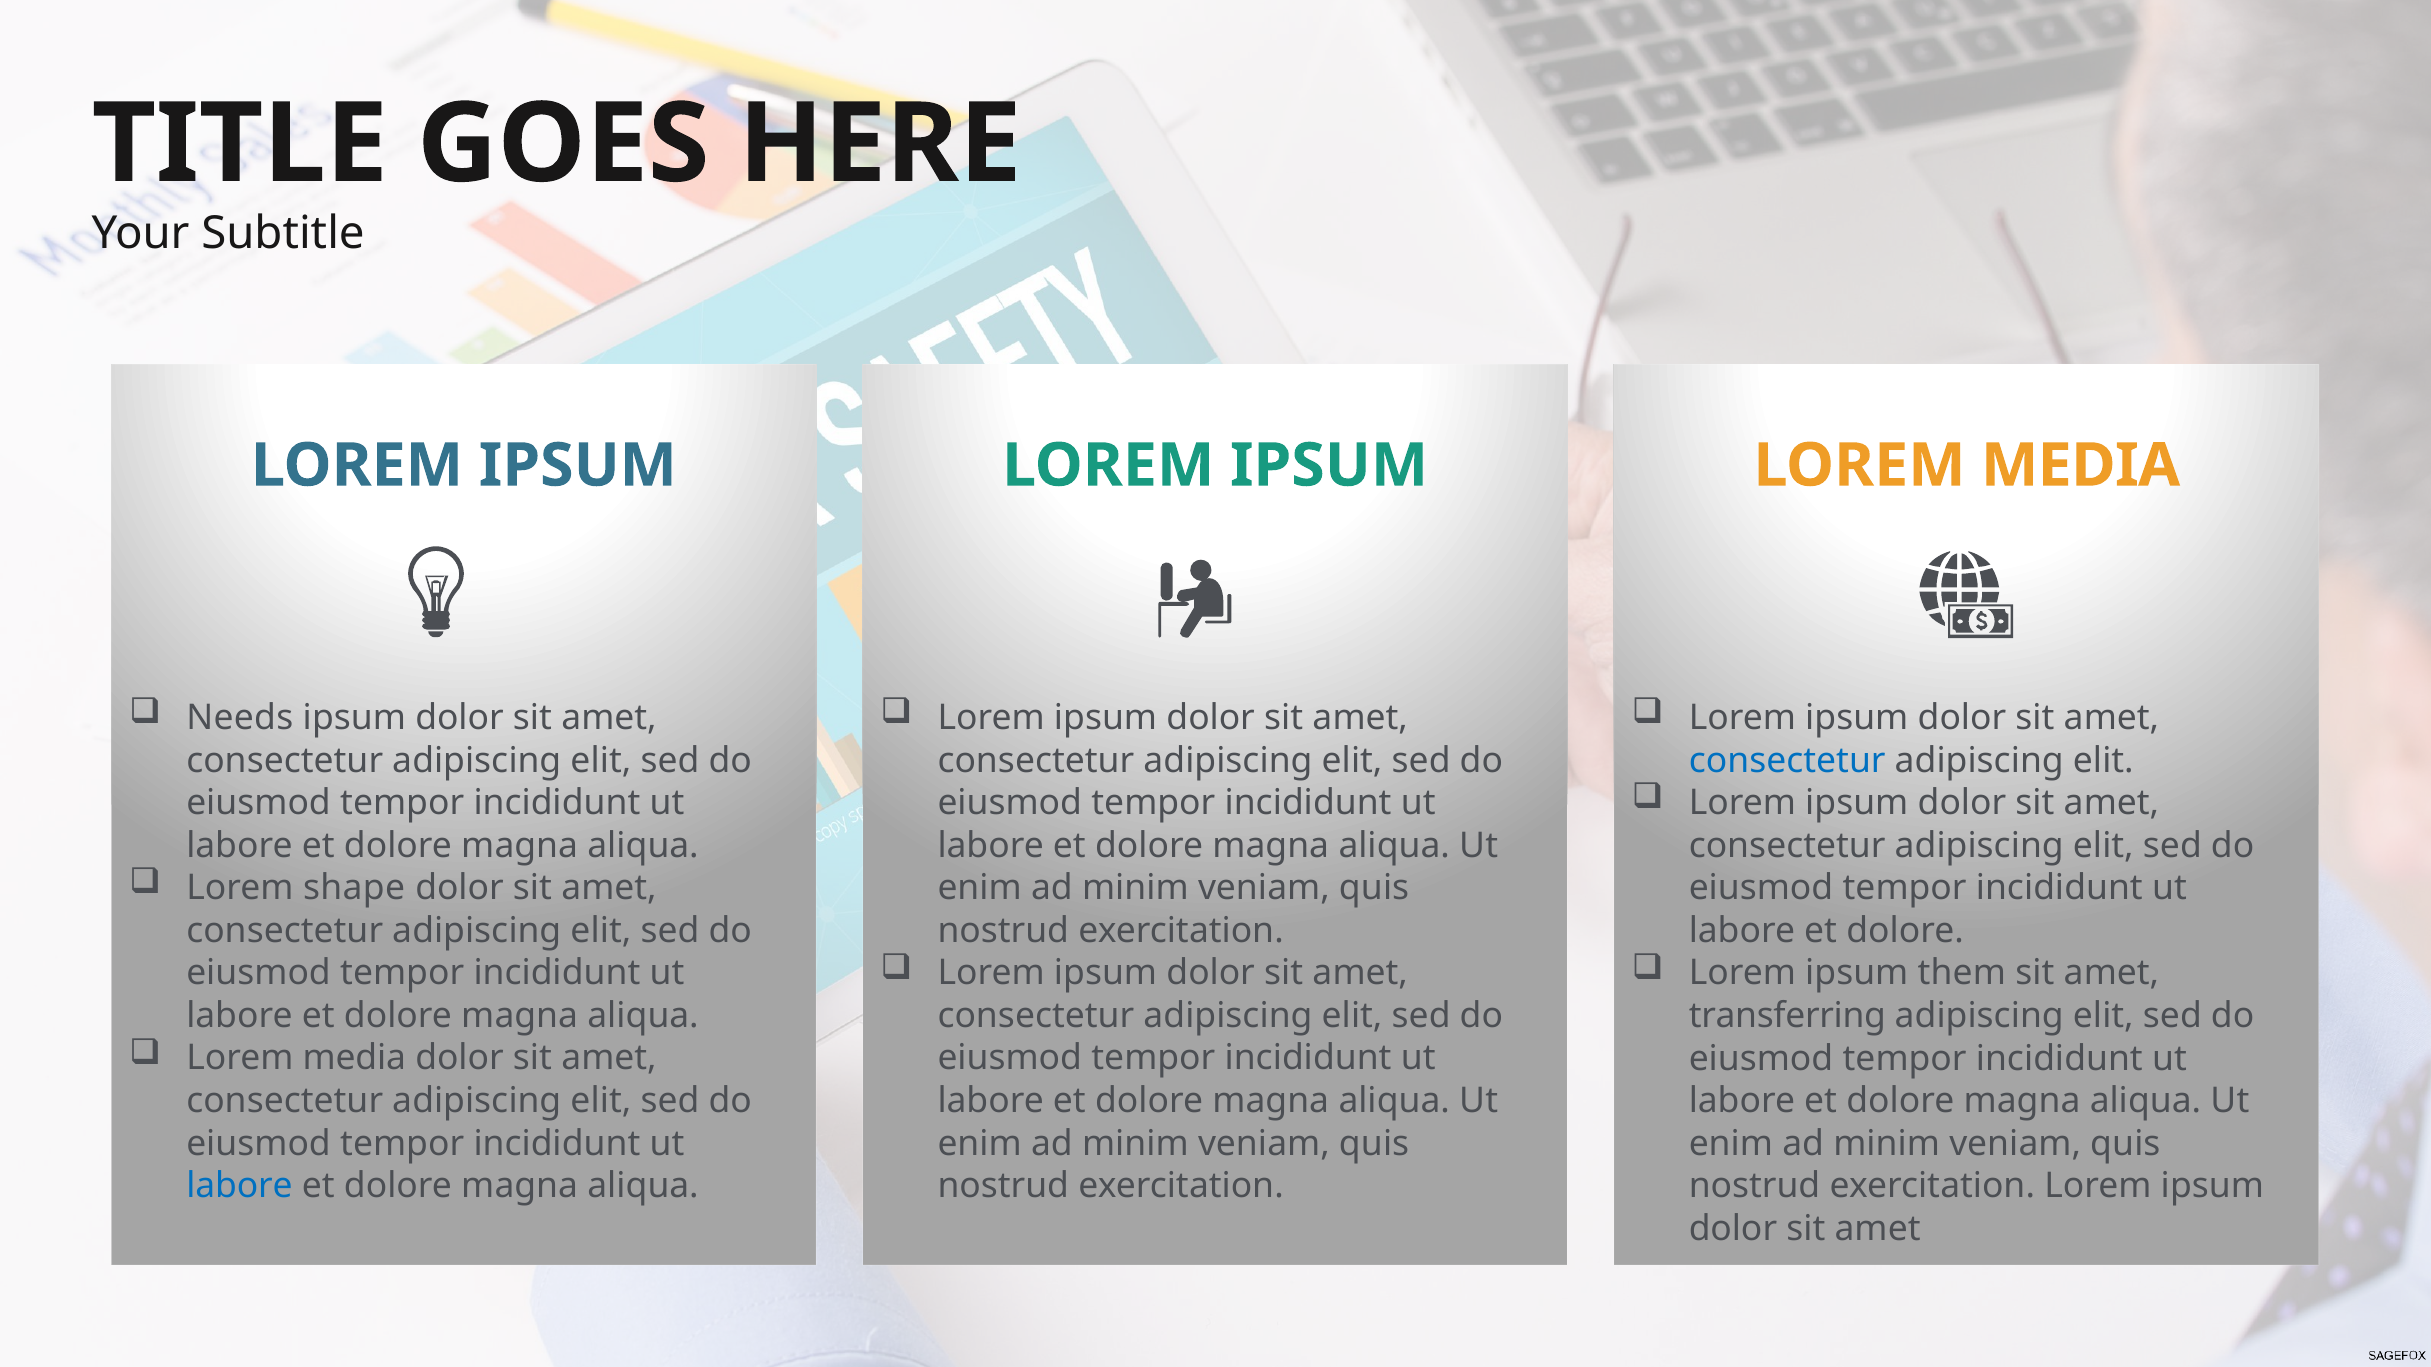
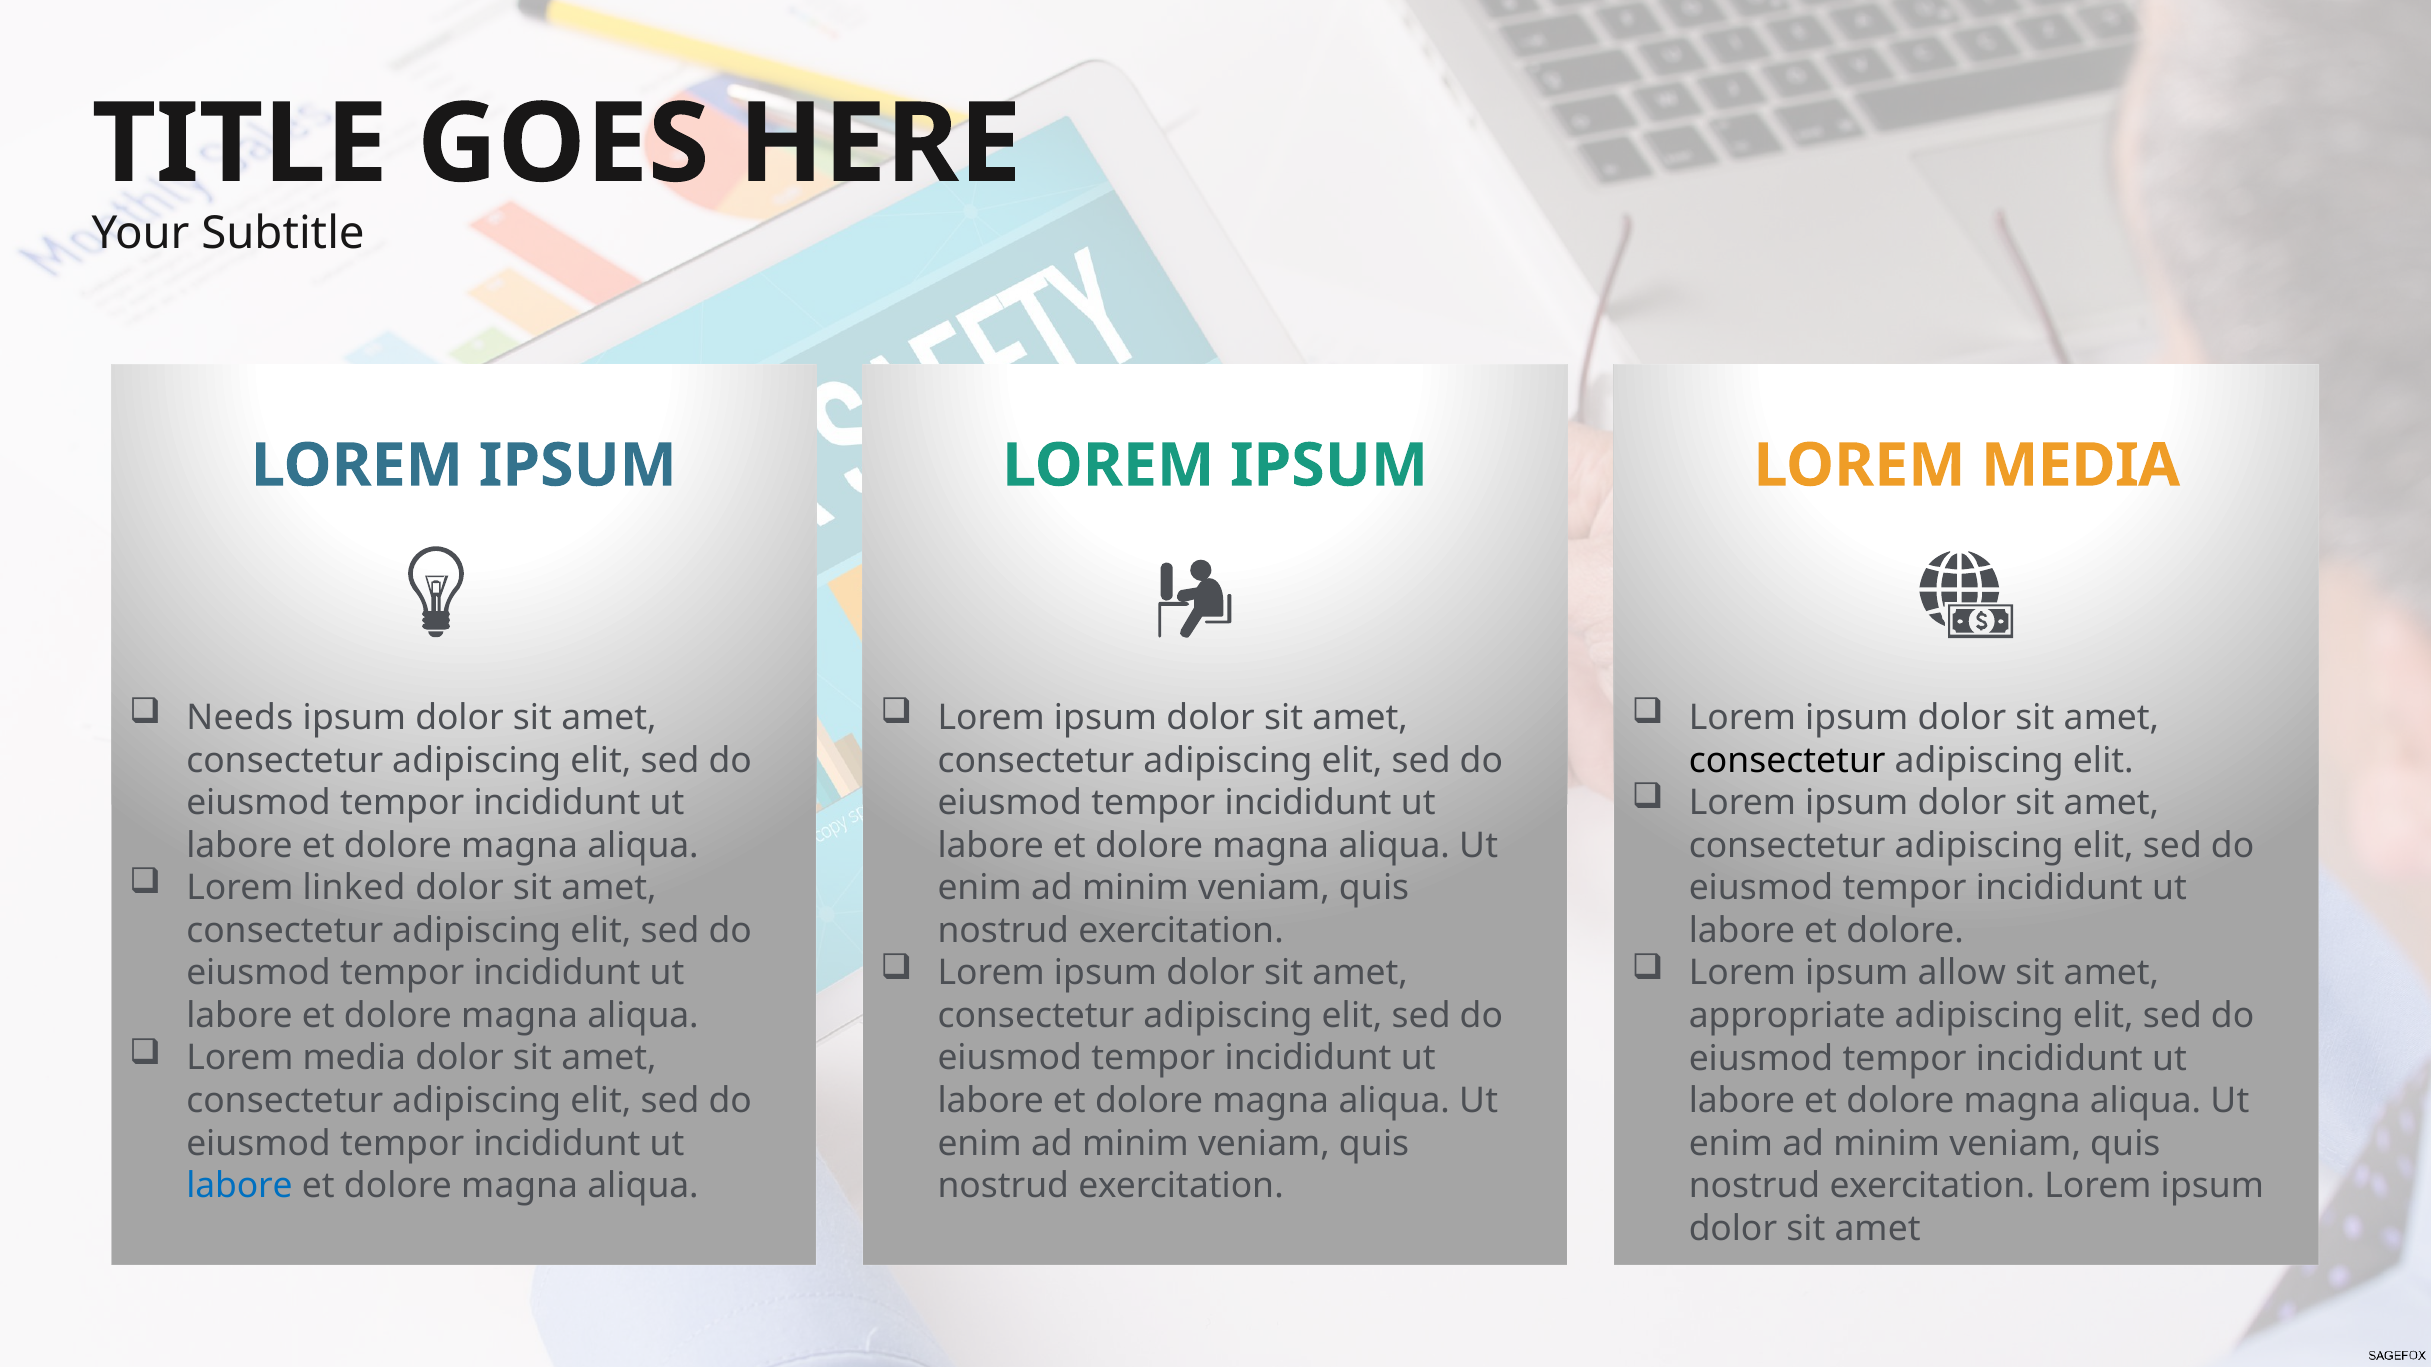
consectetur at (1787, 761) colour: blue -> black
shape: shape -> linked
them: them -> allow
transferring: transferring -> appropriate
